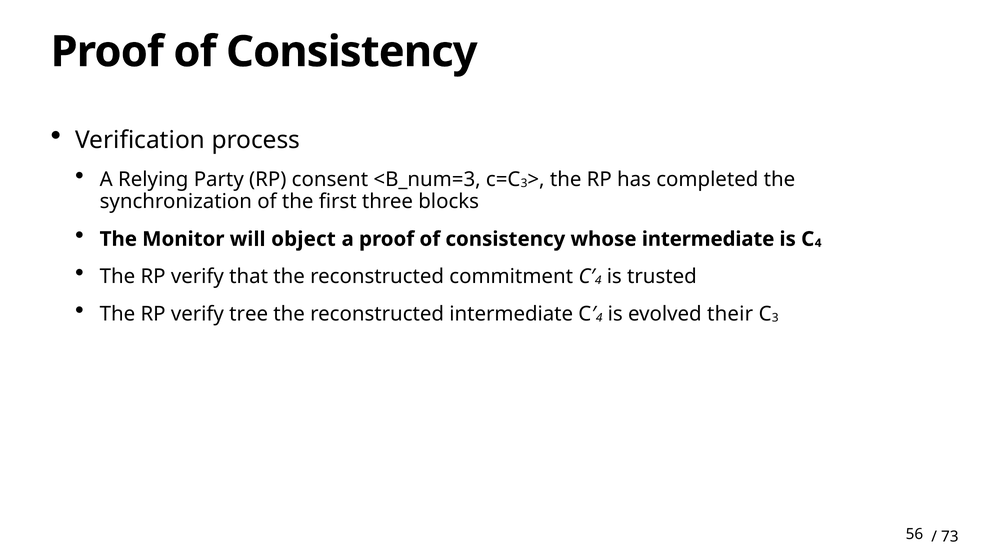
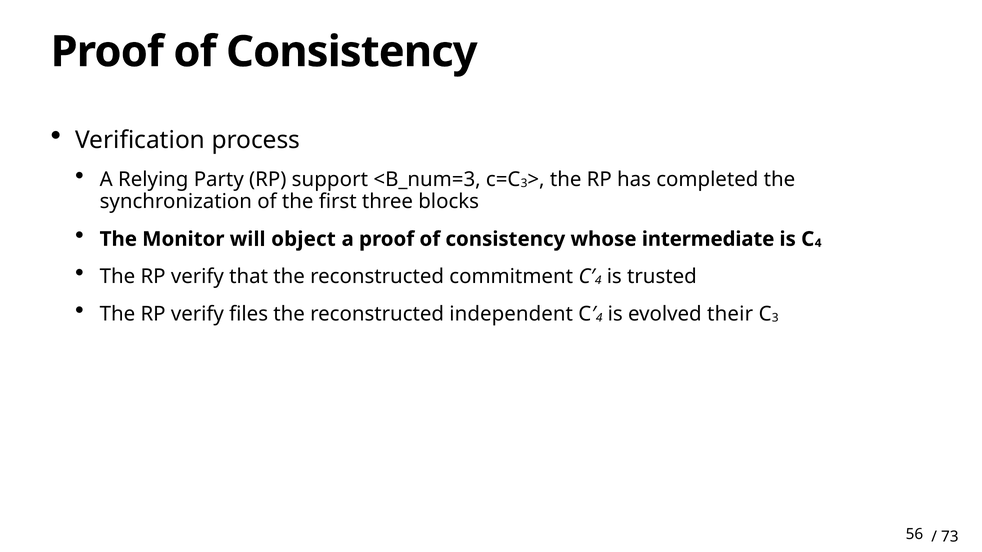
consent: consent -> support
tree: tree -> files
reconstructed intermediate: intermediate -> independent
